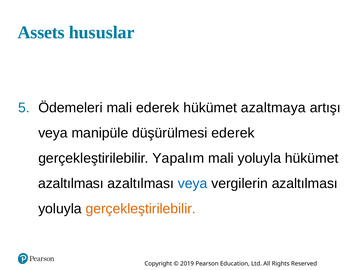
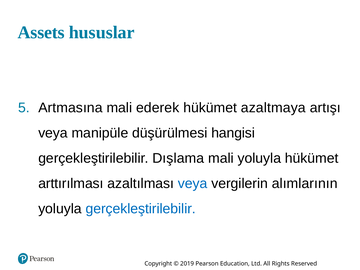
Ödemeleri: Ödemeleri -> Artmasına
düşürülmesi ederek: ederek -> hangisi
Yapalım: Yapalım -> Dışlama
azaltılması at (71, 183): azaltılması -> arttırılması
vergilerin azaltılması: azaltılması -> alımlarının
gerçekleştirilebilir at (141, 209) colour: orange -> blue
